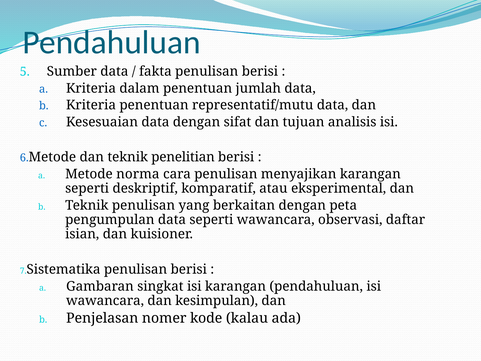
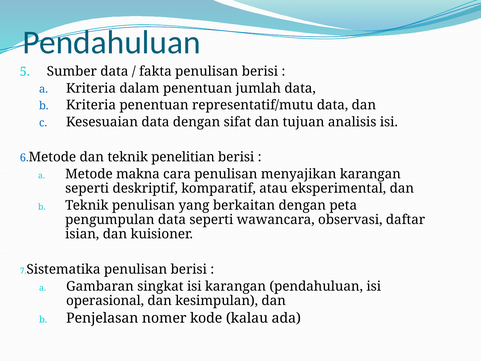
norma: norma -> makna
wawancara at (105, 301): wawancara -> operasional
